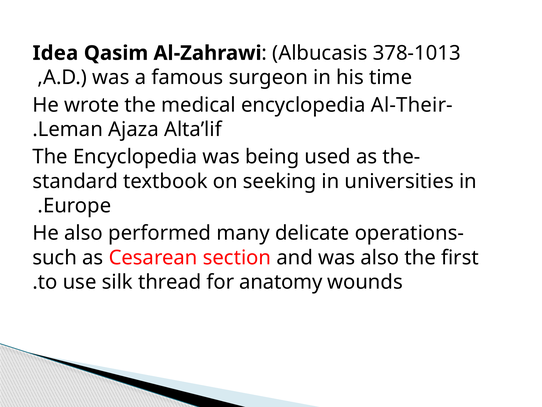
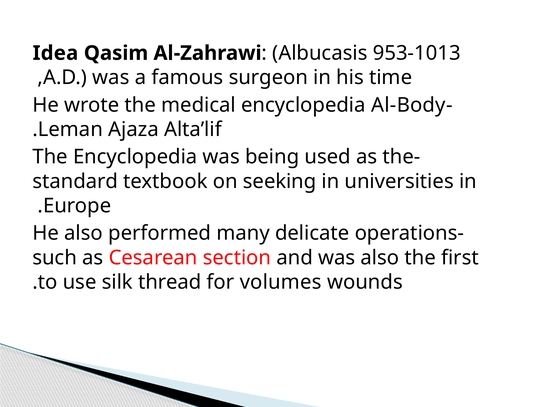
378-1013: 378-1013 -> 953-1013
Al-Their: Al-Their -> Al-Body
anatomy: anatomy -> volumes
